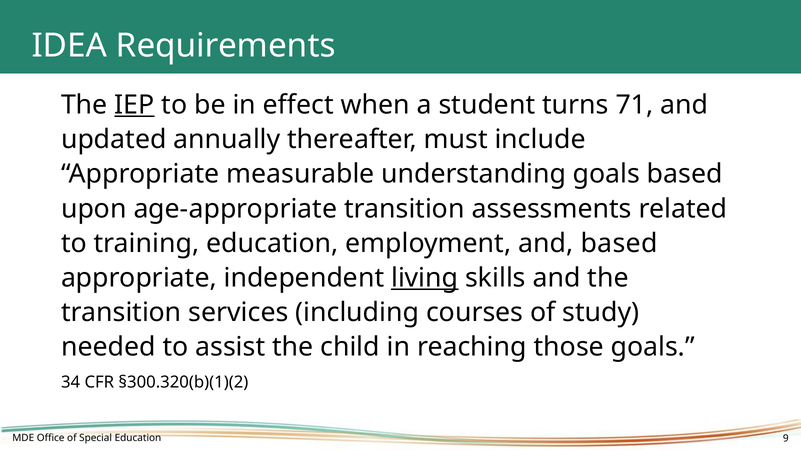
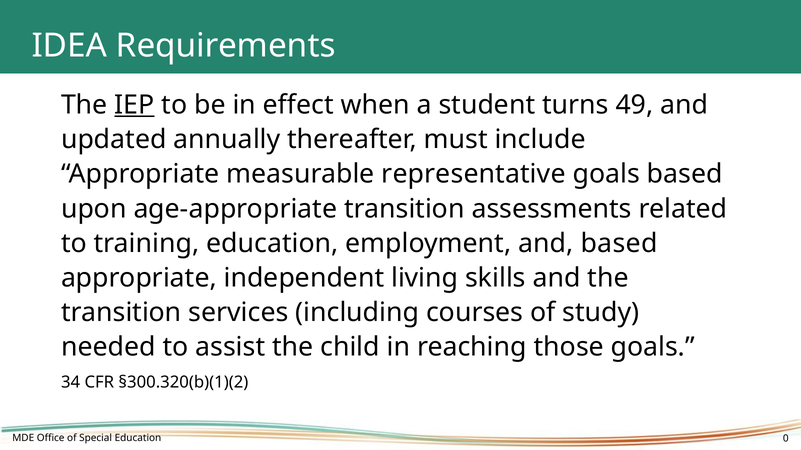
71: 71 -> 49
understanding: understanding -> representative
living underline: present -> none
9: 9 -> 0
